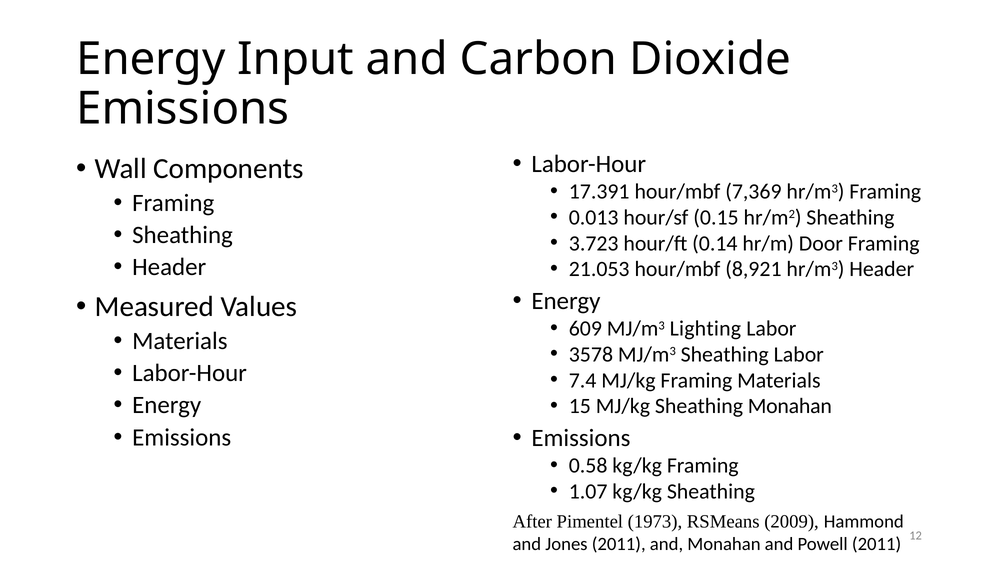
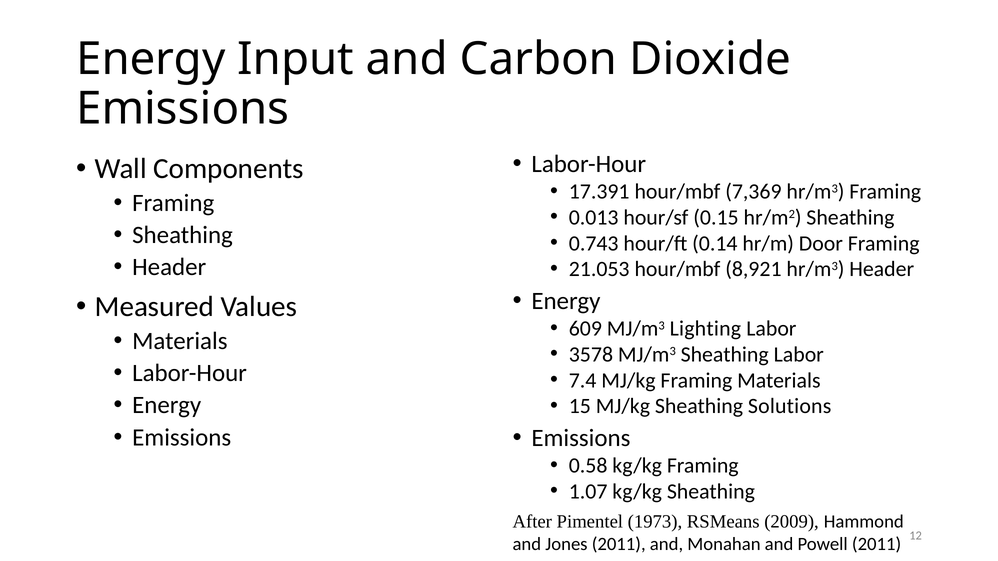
3.723: 3.723 -> 0.743
Sheathing Monahan: Monahan -> Solutions
